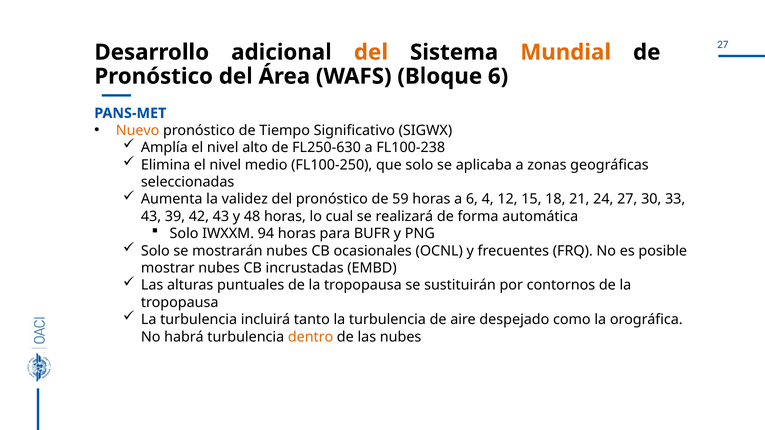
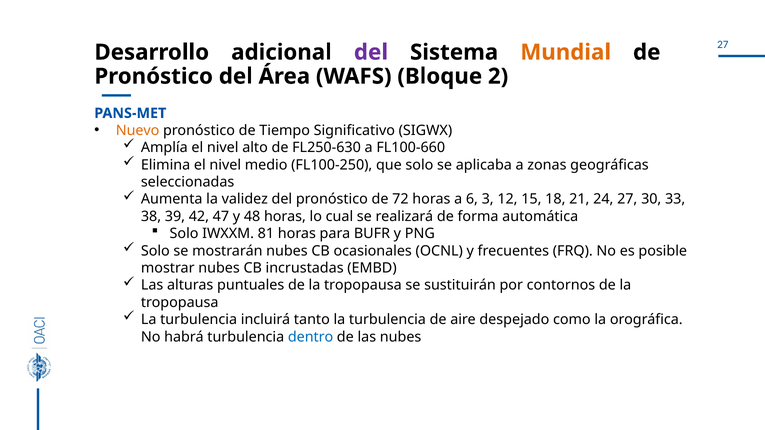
del at (371, 52) colour: orange -> purple
Bloque 6: 6 -> 2
FL100-238: FL100-238 -> FL100-660
59: 59 -> 72
4: 4 -> 3
43 at (151, 217): 43 -> 38
42 43: 43 -> 47
94: 94 -> 81
dentro colour: orange -> blue
